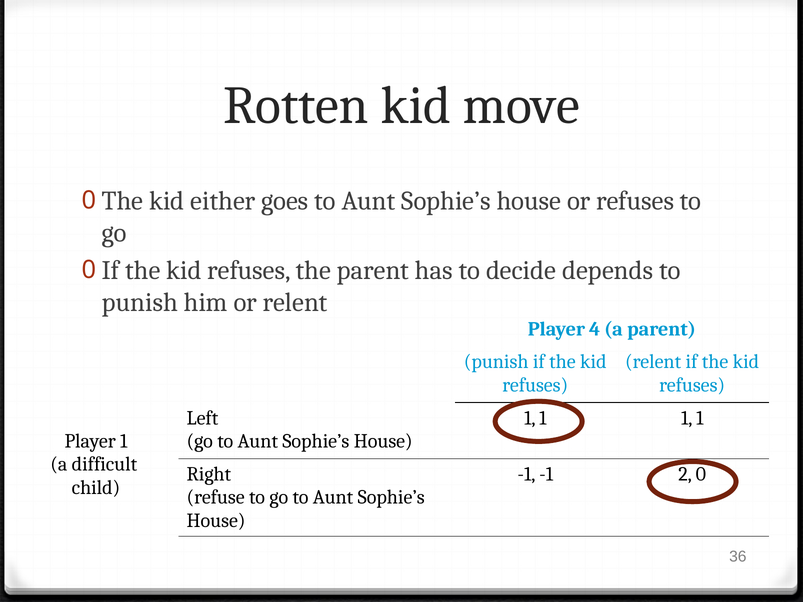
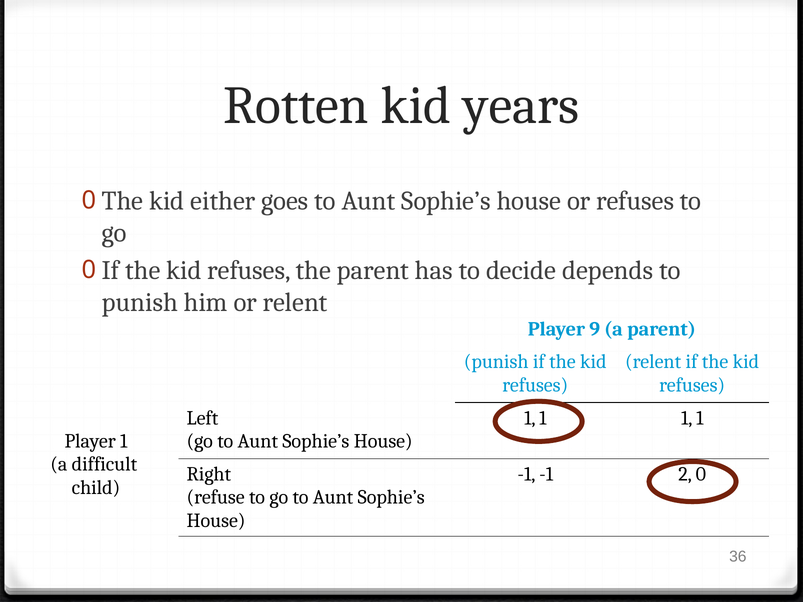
move: move -> years
4: 4 -> 9
